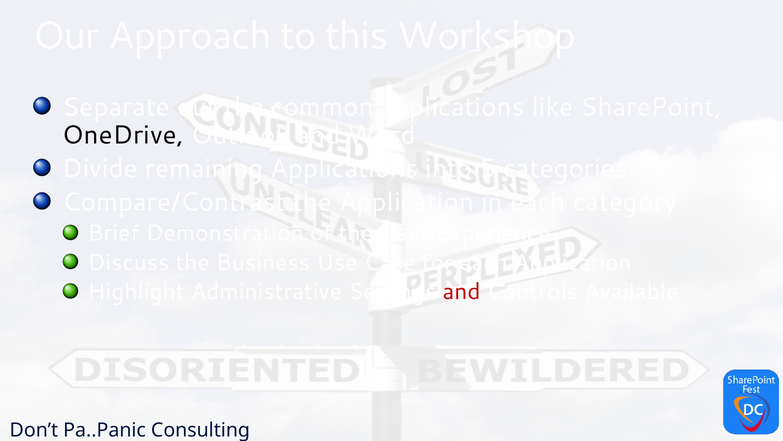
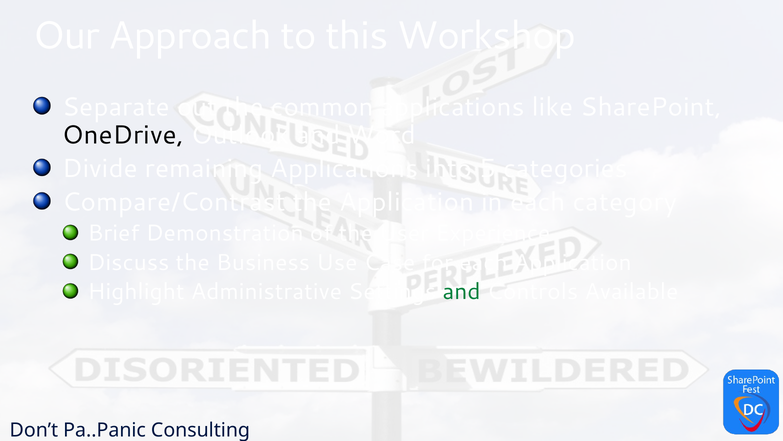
and at (462, 292) colour: red -> green
